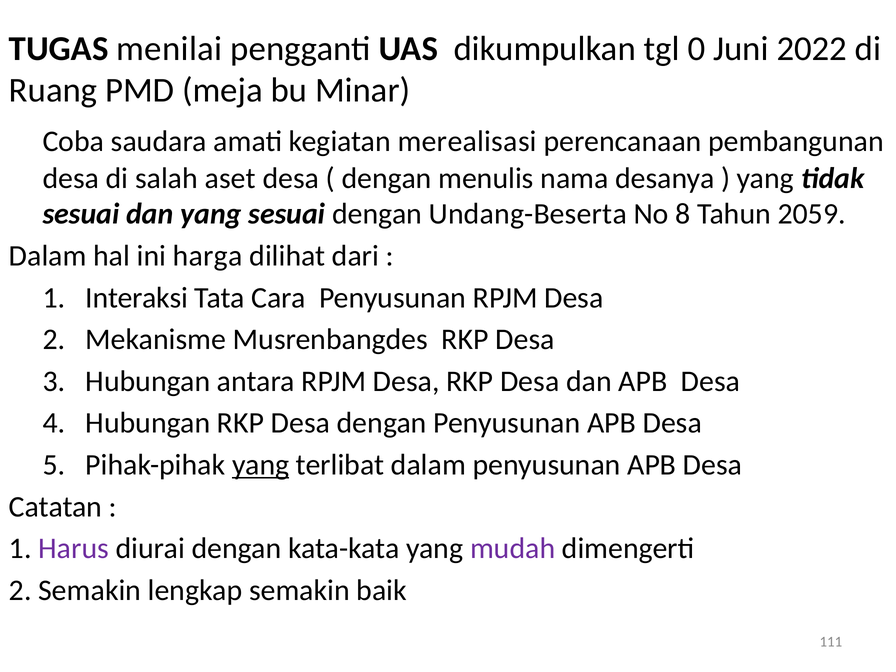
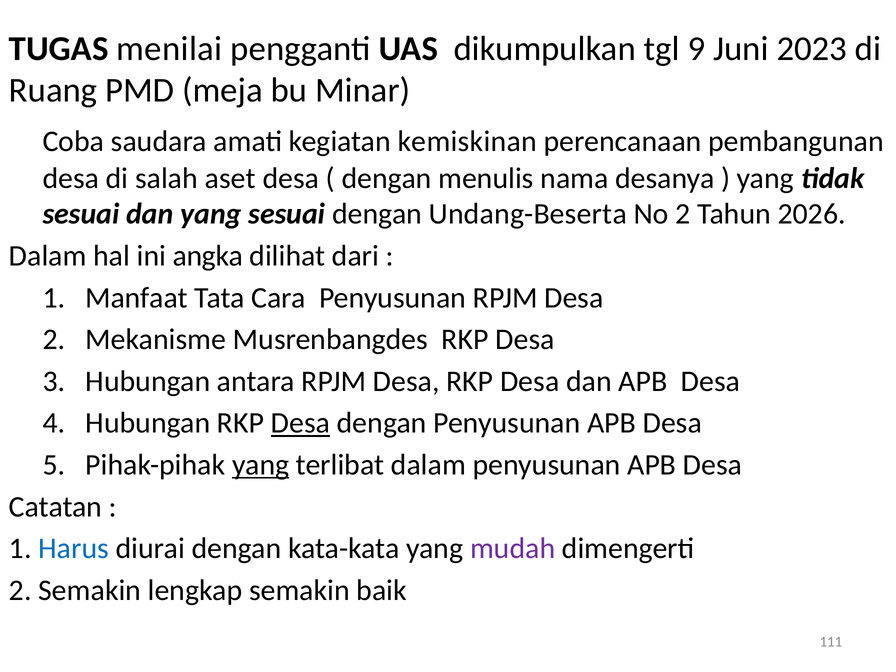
0: 0 -> 9
2022: 2022 -> 2023
merealisasi: merealisasi -> kemiskinan
No 8: 8 -> 2
2059: 2059 -> 2026
harga: harga -> angka
Interaksi: Interaksi -> Manfaat
Desa at (300, 423) underline: none -> present
Harus colour: purple -> blue
